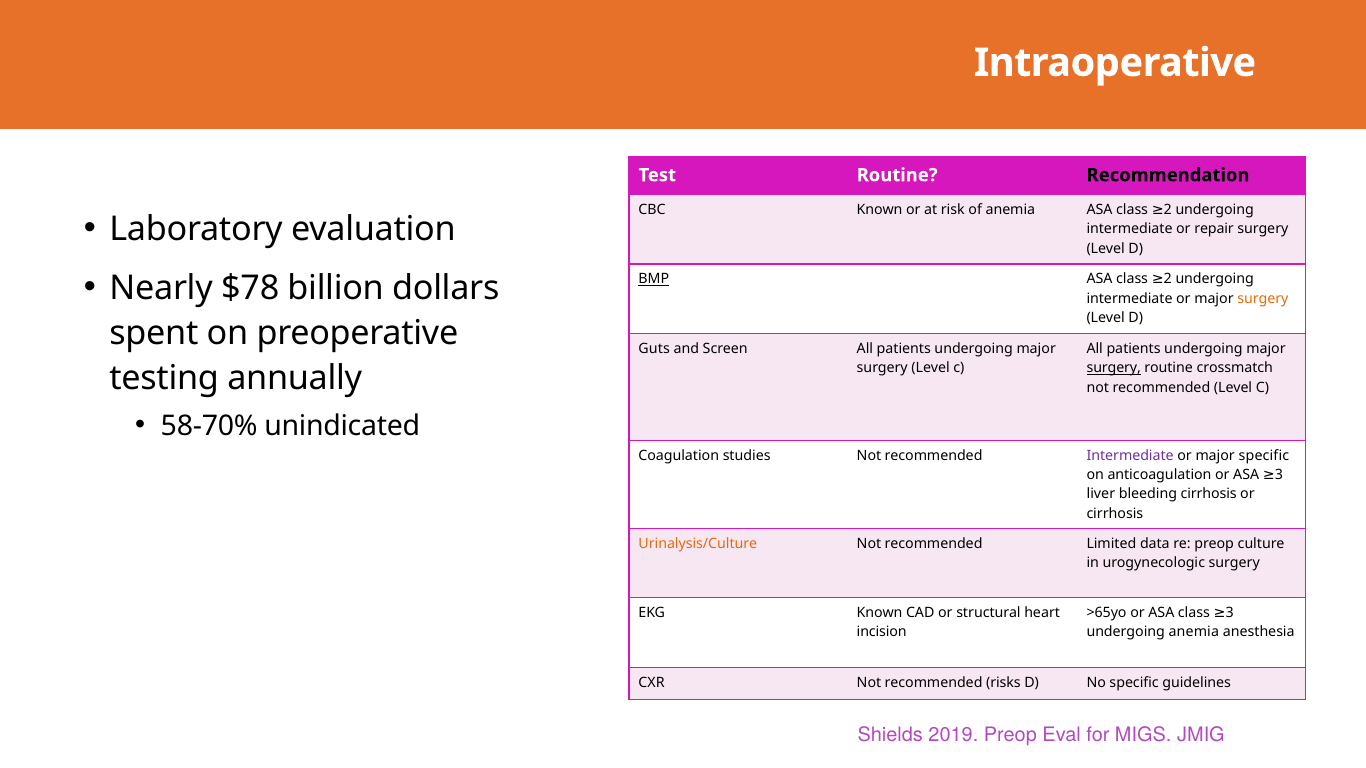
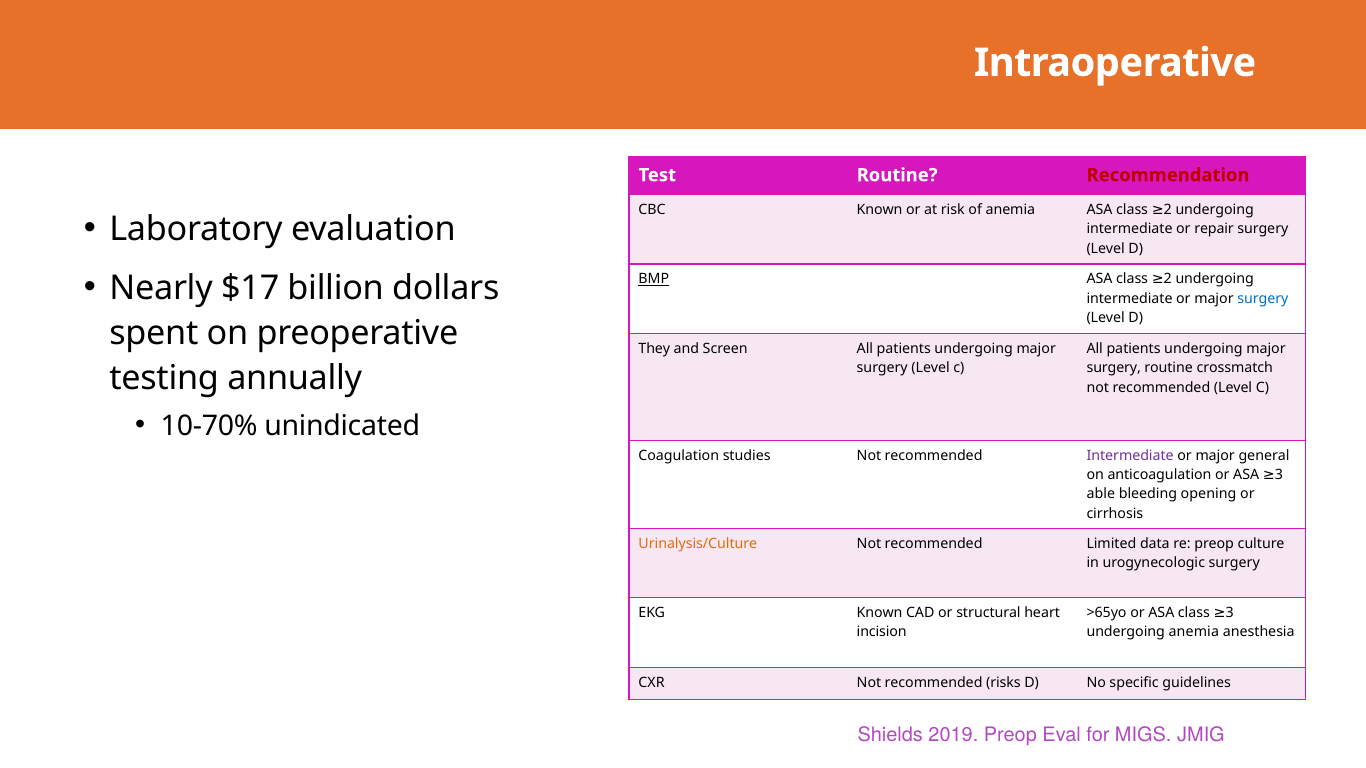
Recommendation colour: black -> red
$78: $78 -> $17
surgery at (1263, 299) colour: orange -> blue
Guts: Guts -> They
surgery at (1114, 368) underline: present -> none
58-70%: 58-70% -> 10-70%
major specific: specific -> general
liver: liver -> able
bleeding cirrhosis: cirrhosis -> opening
